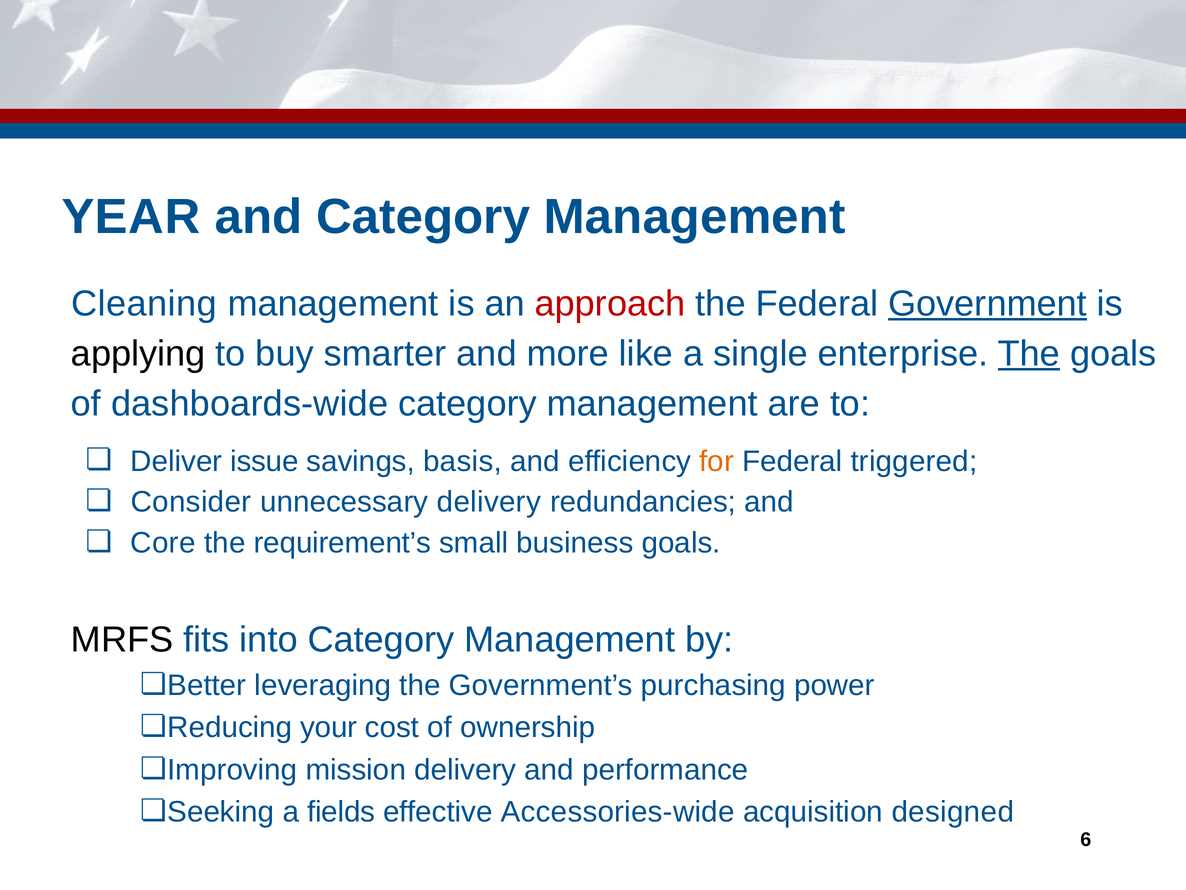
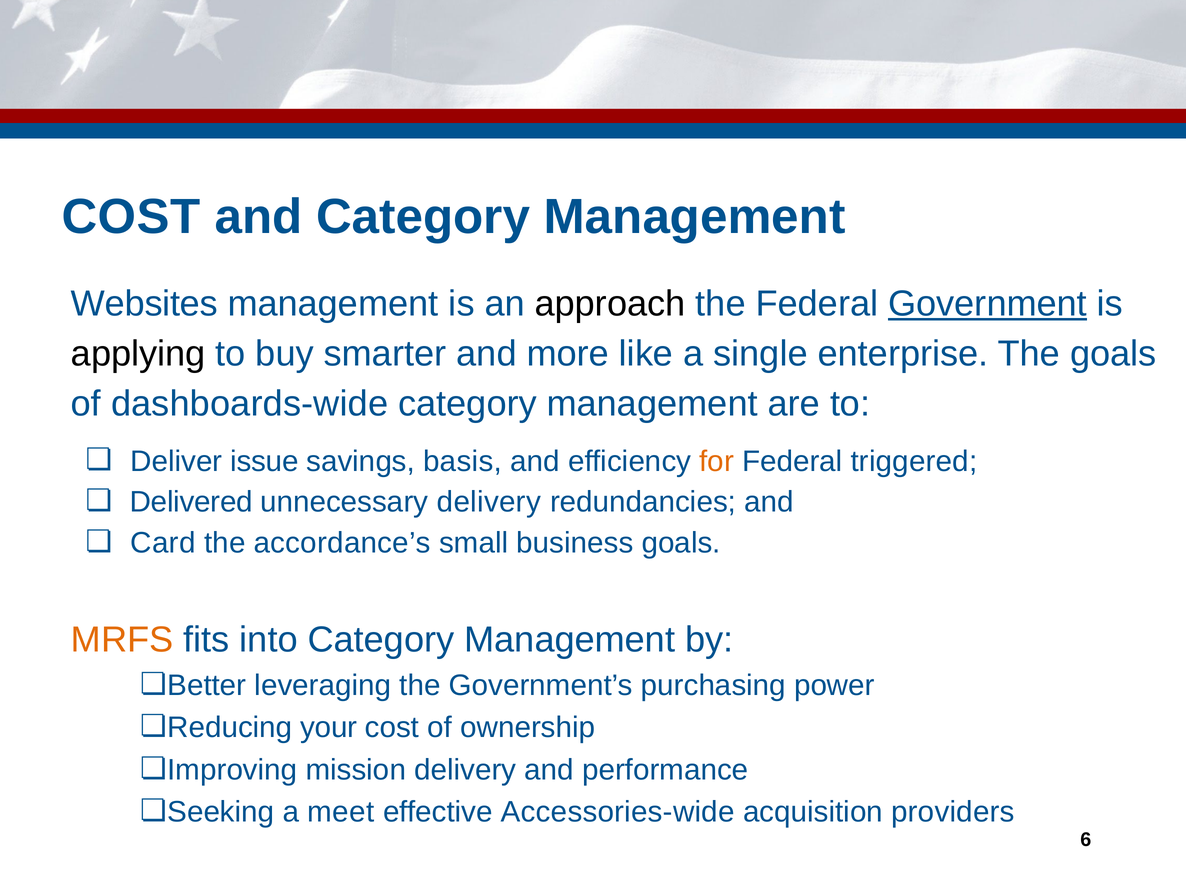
YEAR at (131, 217): YEAR -> COST
Cleaning: Cleaning -> Websites
approach colour: red -> black
The at (1029, 354) underline: present -> none
Consider: Consider -> Delivered
Core: Core -> Card
requirement’s: requirement’s -> accordance’s
MRFS colour: black -> orange
fields: fields -> meet
designed: designed -> providers
